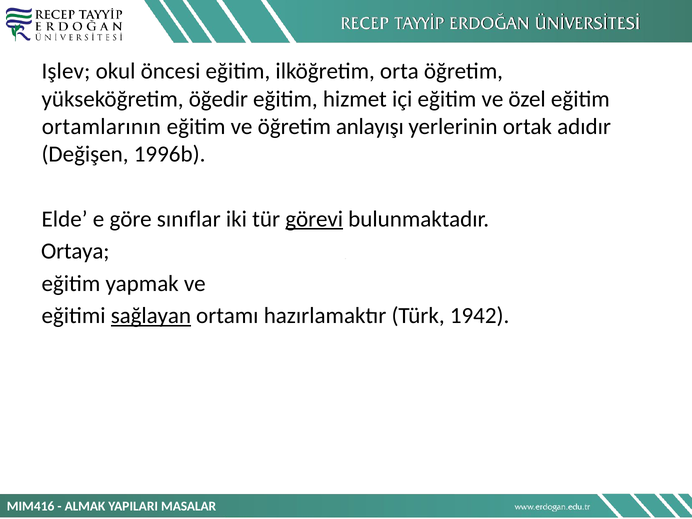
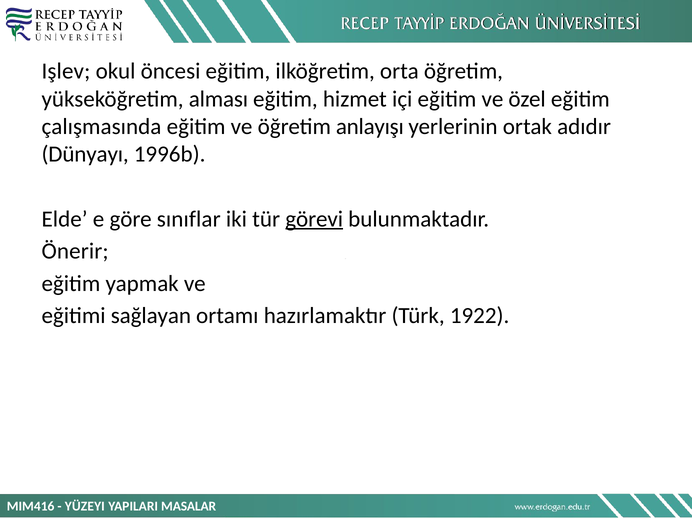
öğedir: öğedir -> alması
ortamlarının: ortamlarının -> çalışmasında
Değişen: Değişen -> Dünyayı
Ortaya: Ortaya -> Önerir
sağlayan underline: present -> none
1942: 1942 -> 1922
ALMAK: ALMAK -> YÜZEYI
